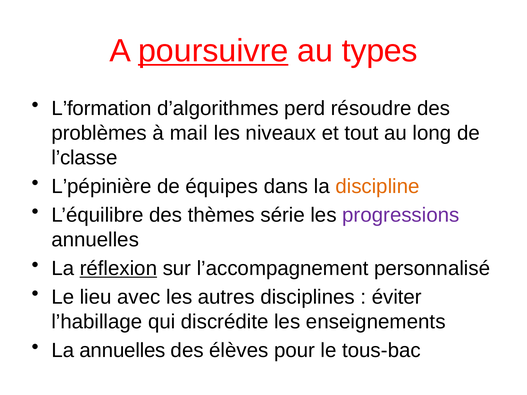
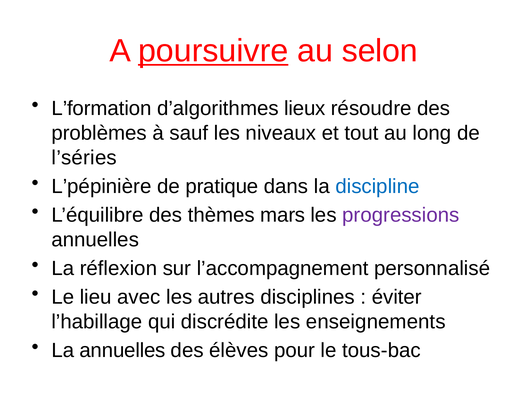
types: types -> selon
perd: perd -> lieux
mail: mail -> sauf
l’classe: l’classe -> l’séries
équipes: équipes -> pratique
discipline colour: orange -> blue
série: série -> mars
réflexion underline: present -> none
